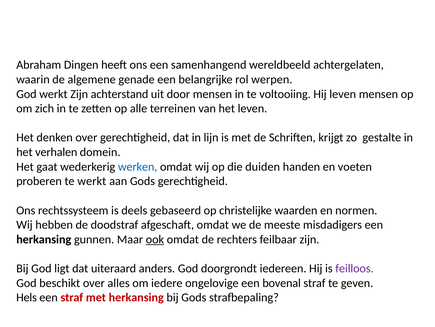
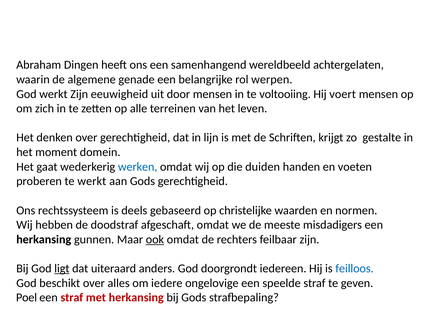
achterstand: achterstand -> eeuwigheid
Hij leven: leven -> voert
verhalen: verhalen -> moment
ligt underline: none -> present
feilloos colour: purple -> blue
bovenal: bovenal -> speelde
Hels: Hels -> Poel
